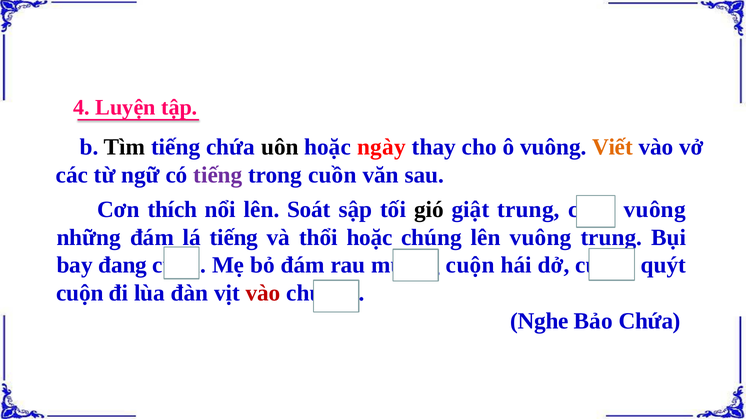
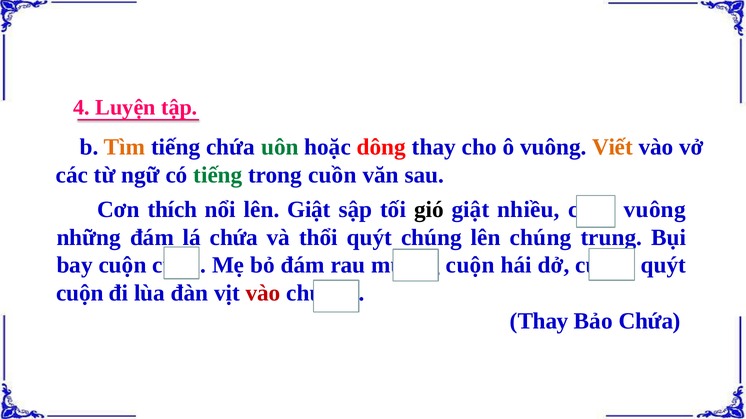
Tìm colour: black -> orange
uôn colour: black -> green
ngày: ngày -> dông
tiếng at (218, 175) colour: purple -> green
lên Soát: Soát -> Giật
giật trung: trung -> nhiều
tiếng at (234, 237): tiếng -> chứa
thổi hoặc: hoặc -> quýt
lên vuông: vuông -> chúng
bay đang: đang -> cuộn
Nghe at (539, 321): Nghe -> Thay
